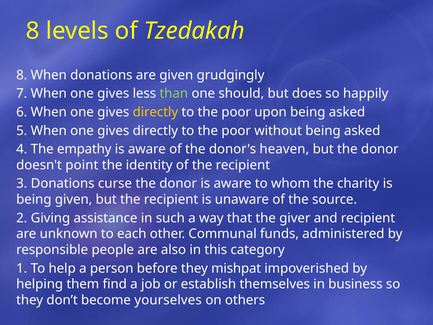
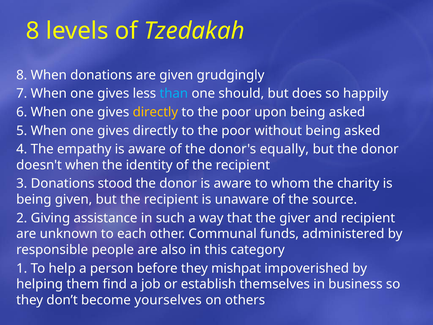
than colour: light green -> light blue
heaven: heaven -> equally
doesn't point: point -> when
curse: curse -> stood
